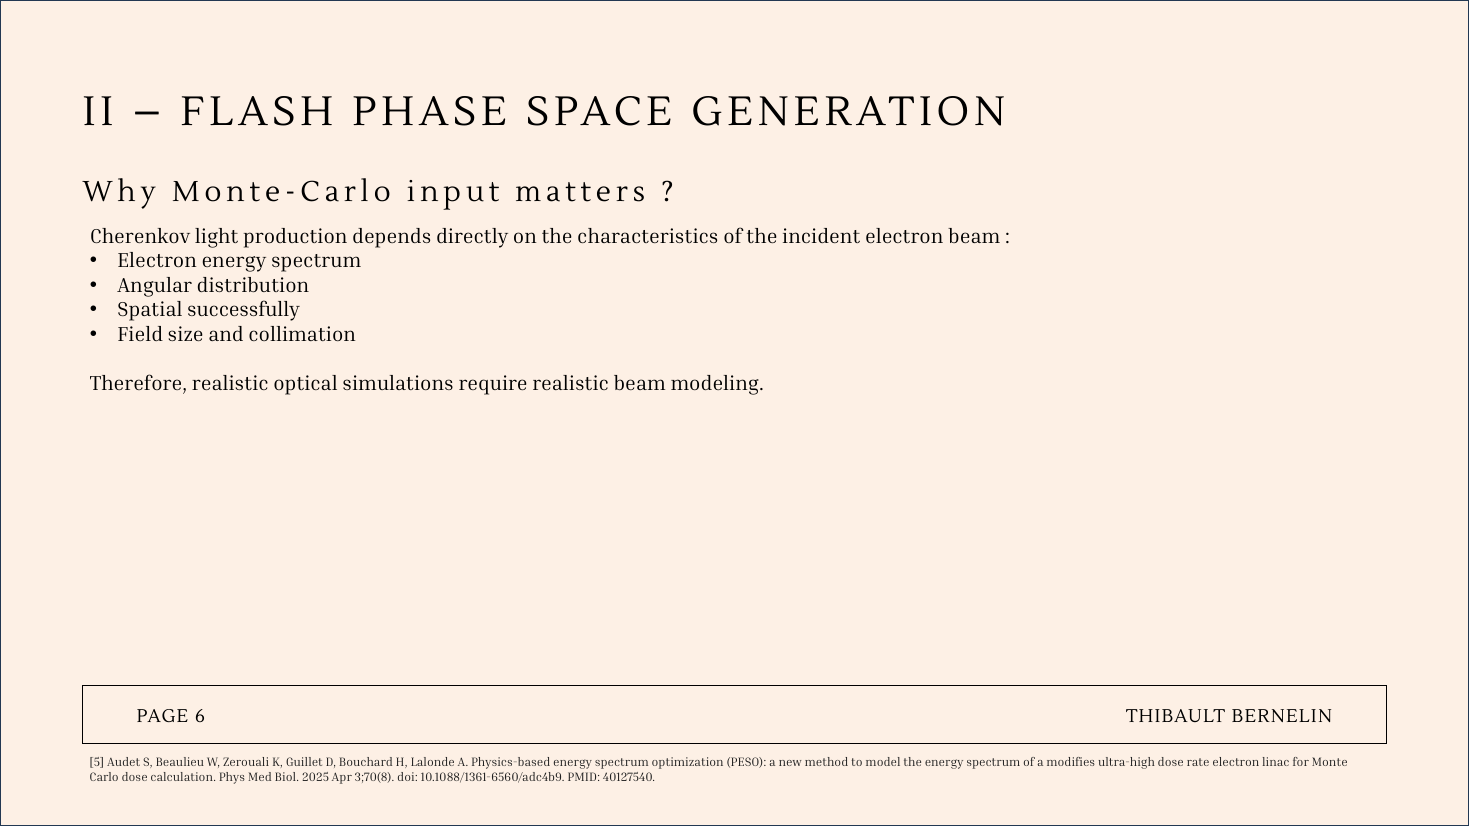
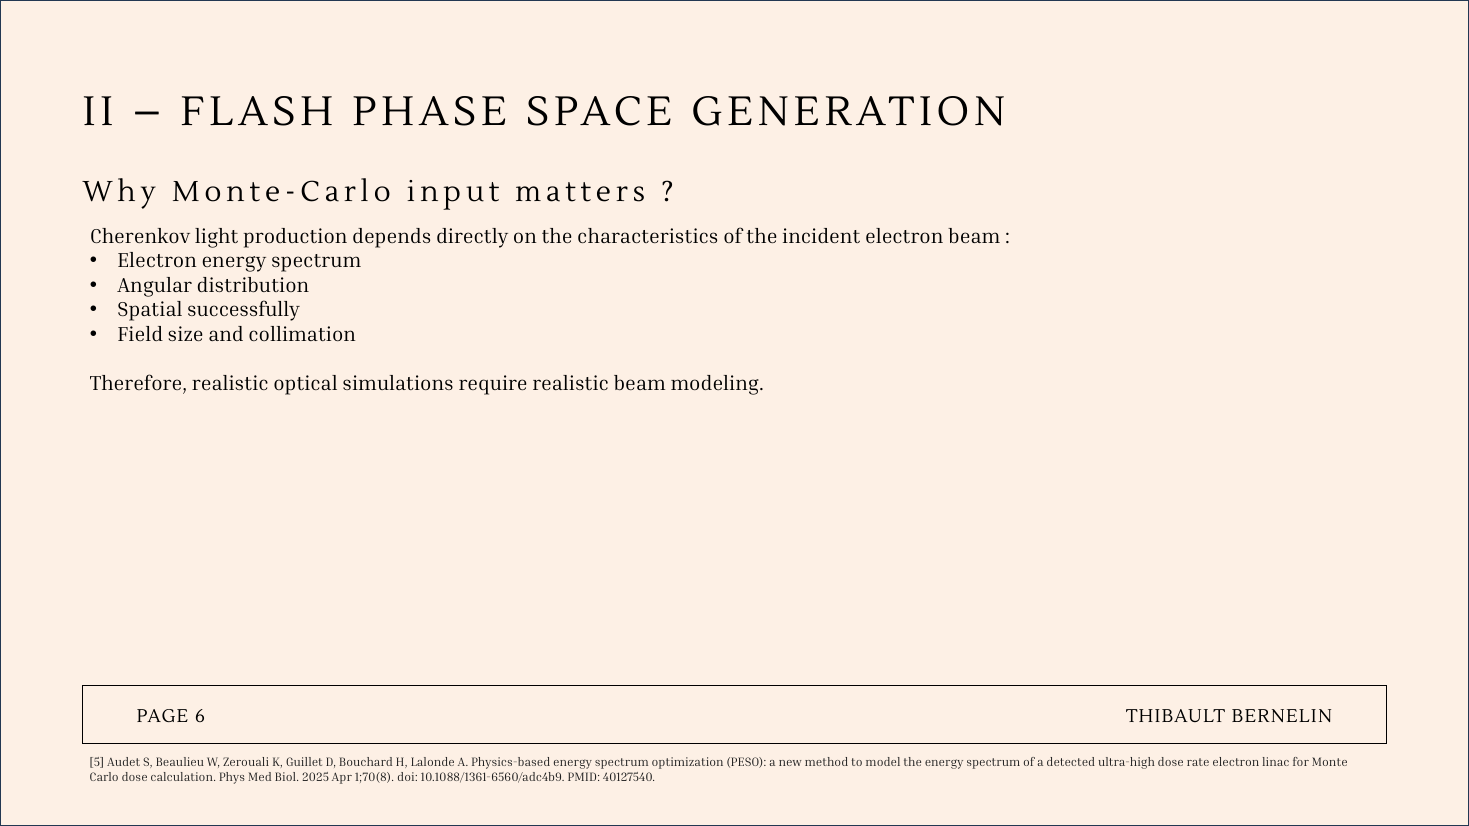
modifies: modifies -> detected
3;70(8: 3;70(8 -> 1;70(8
